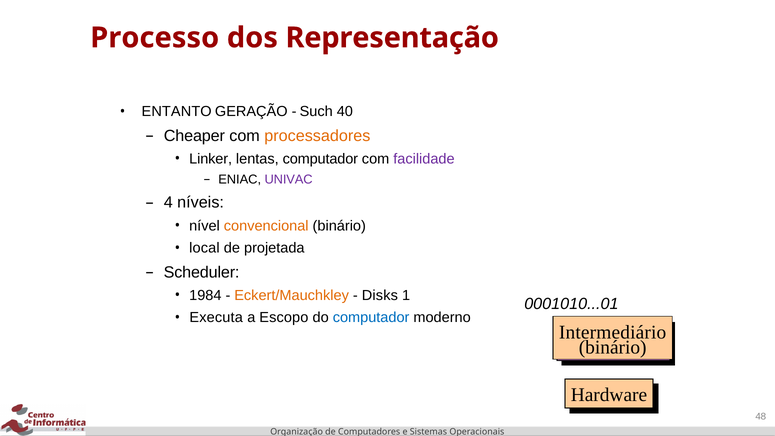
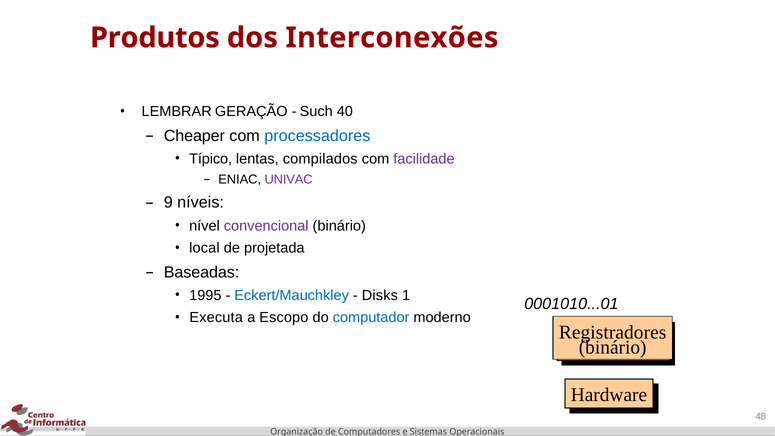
Processo: Processo -> Produtos
Representação: Representação -> Interconexões
ENTANTO: ENTANTO -> LEMBRAR
processadores colour: orange -> blue
Linker: Linker -> Típico
lentas computador: computador -> compilados
4: 4 -> 9
convencional colour: orange -> purple
Scheduler: Scheduler -> Baseadas
1984: 1984 -> 1995
Eckert/Mauchkley colour: orange -> blue
Intermediário: Intermediário -> Registradores
